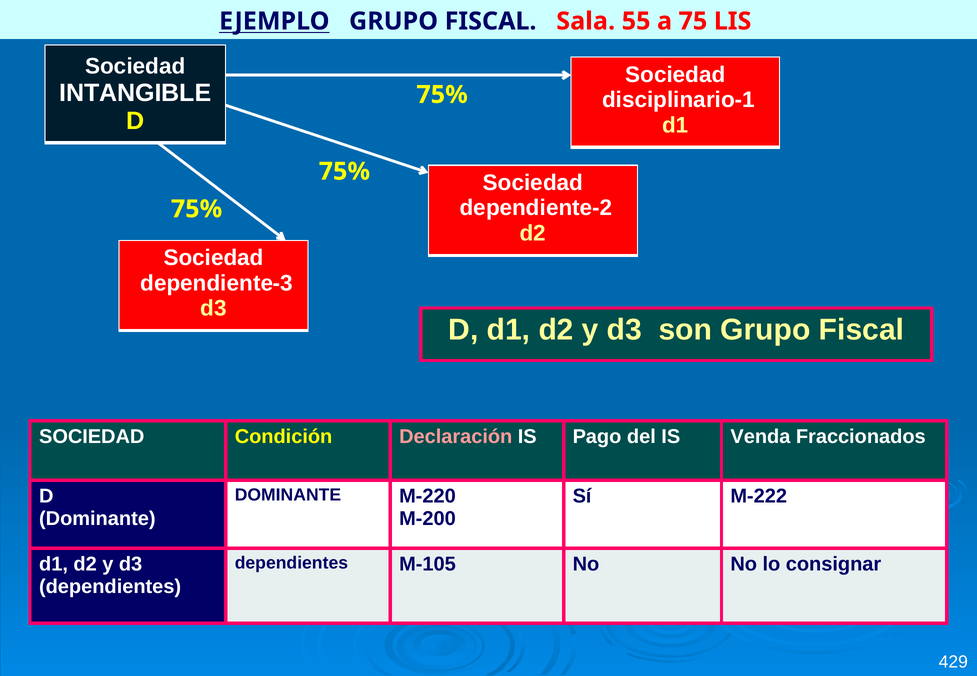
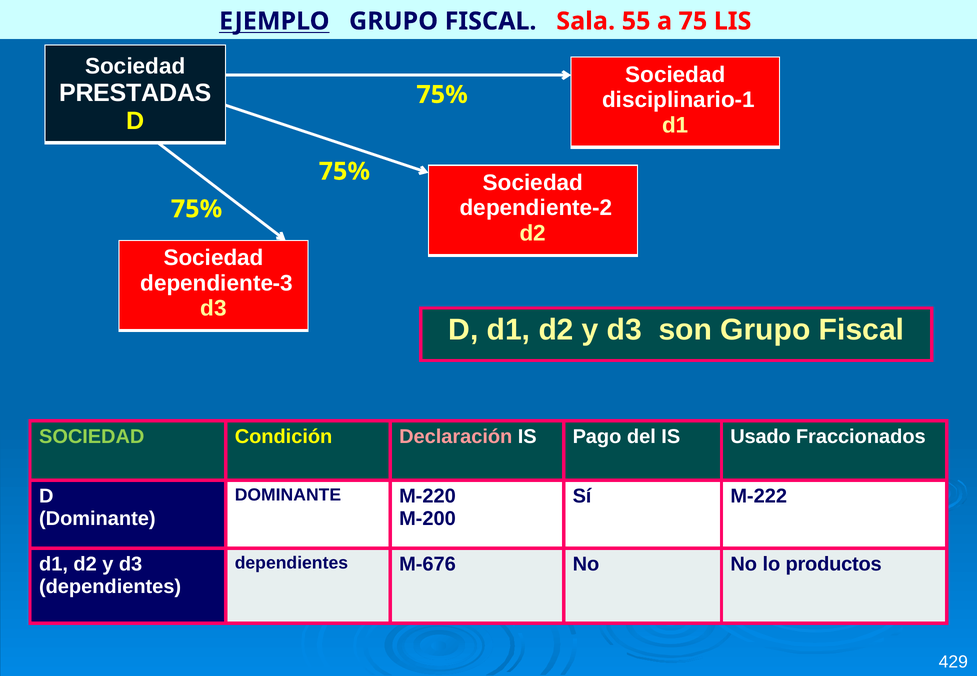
INTANGIBLE: INTANGIBLE -> PRESTADAS
SOCIEDAD at (92, 437) colour: white -> light green
Venda: Venda -> Usado
M-105: M-105 -> M-676
consignar: consignar -> productos
